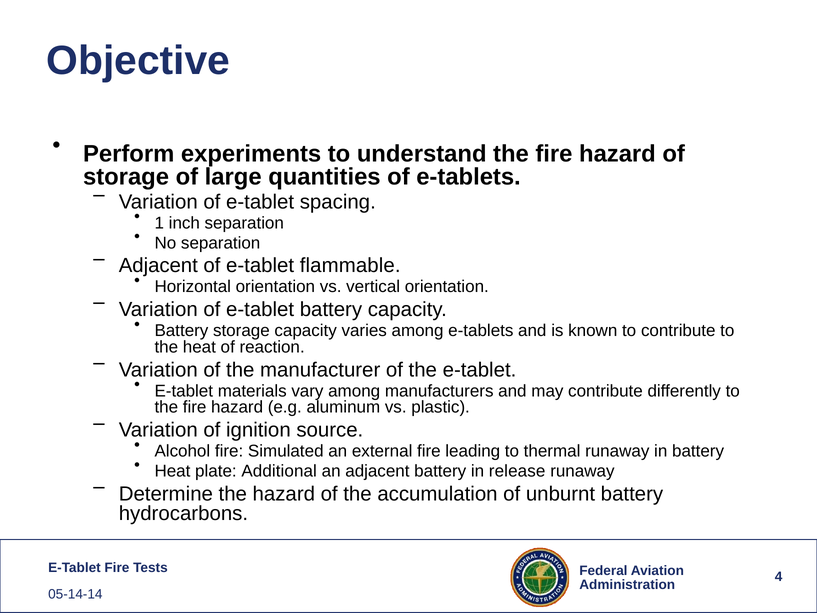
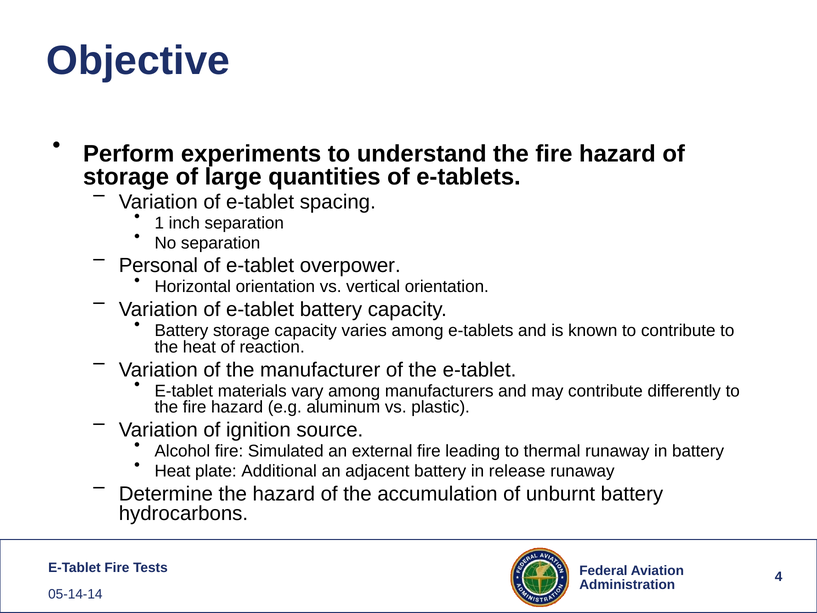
Adjacent at (158, 266): Adjacent -> Personal
flammable: flammable -> overpower
